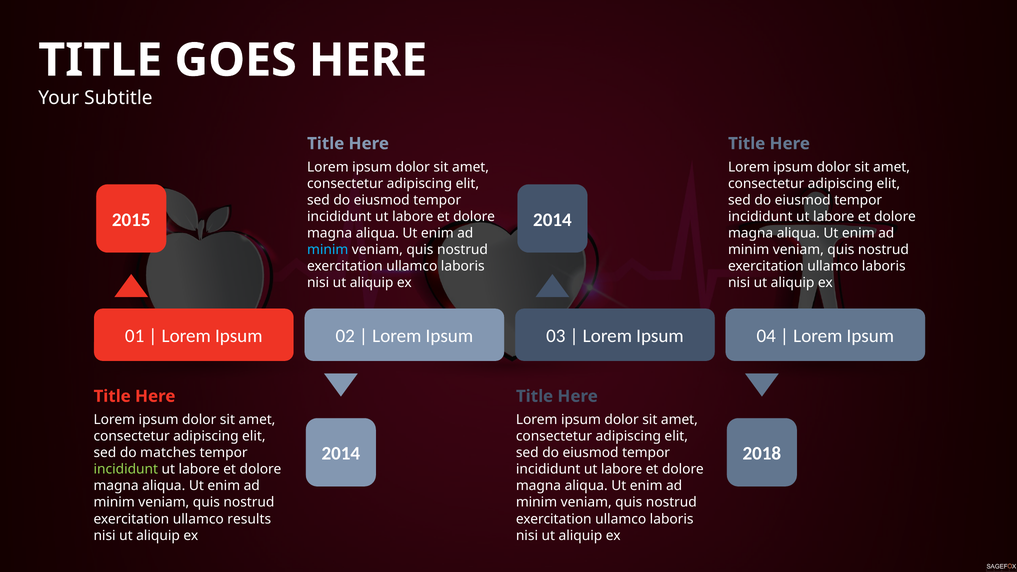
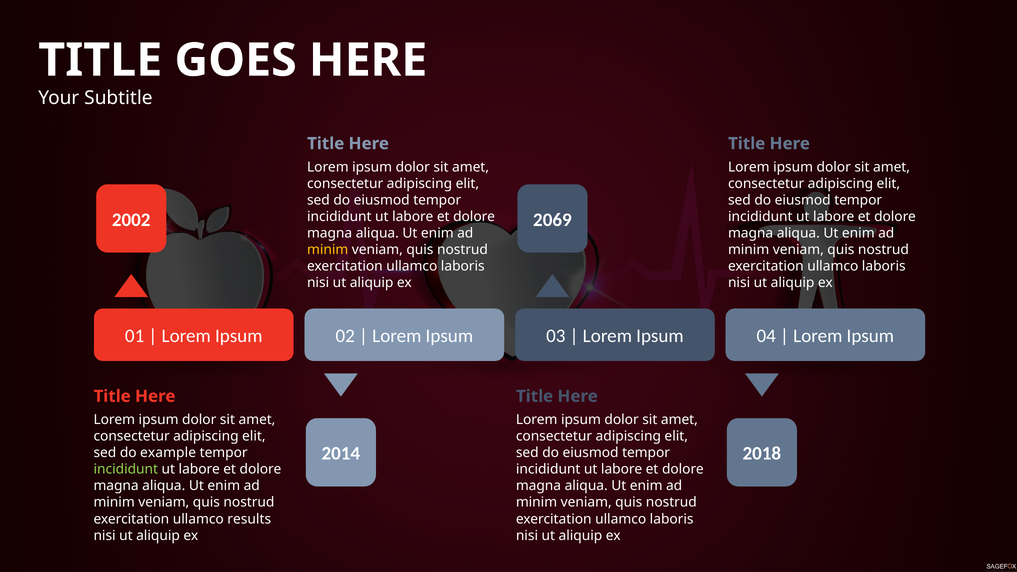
2015: 2015 -> 2002
2014 at (552, 220): 2014 -> 2069
minim at (328, 250) colour: light blue -> yellow
matches: matches -> example
